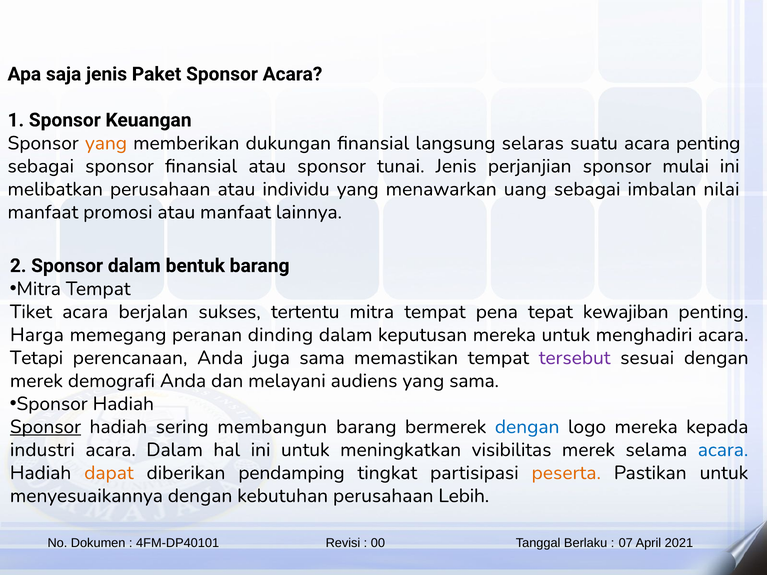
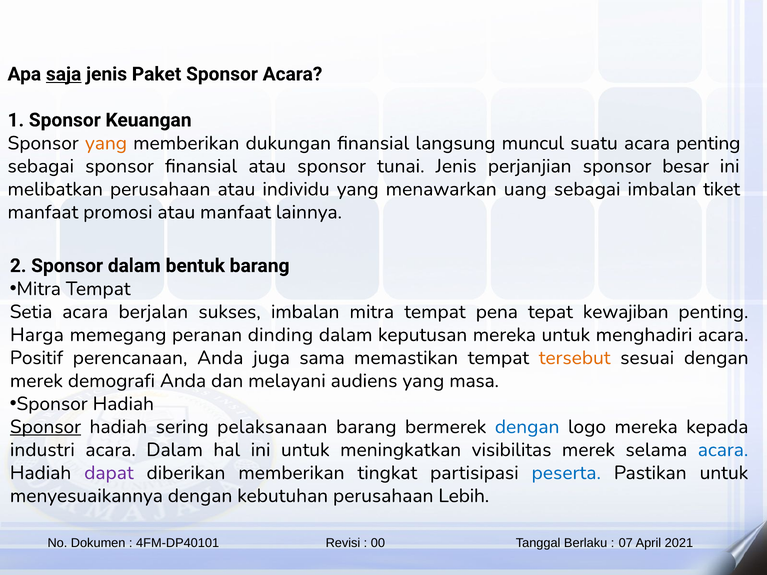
saja underline: none -> present
selaras: selaras -> muncul
mulai: mulai -> besar
nilai: nilai -> tiket
Tiket: Tiket -> Setia
sukses tertentu: tertentu -> imbalan
Tetapi: Tetapi -> Positif
tersebut colour: purple -> orange
yang sama: sama -> masa
membangun: membangun -> pelaksanaan
dapat colour: orange -> purple
diberikan pendamping: pendamping -> memberikan
peserta colour: orange -> blue
